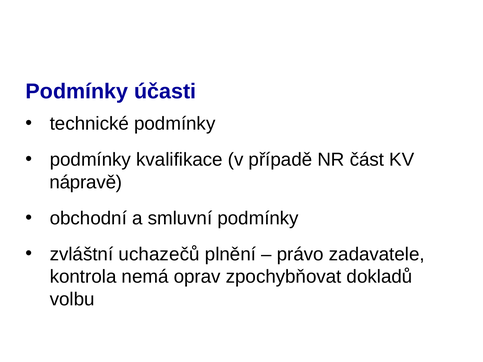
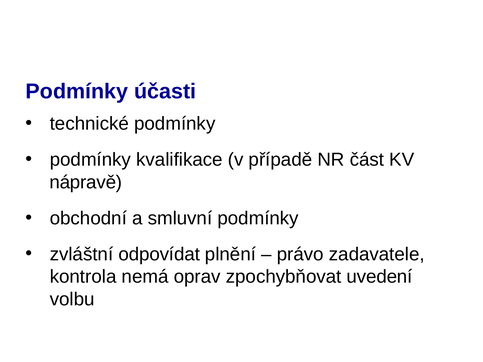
uchazečů: uchazečů -> odpovídat
dokladů: dokladů -> uvedení
